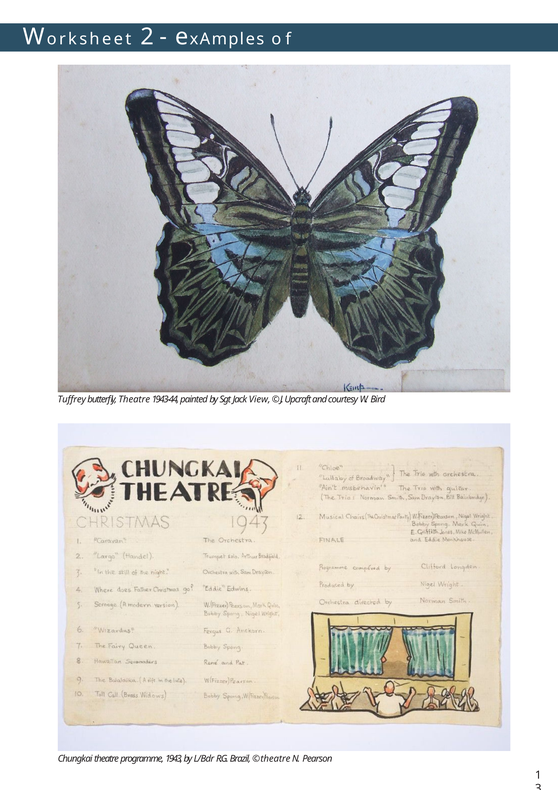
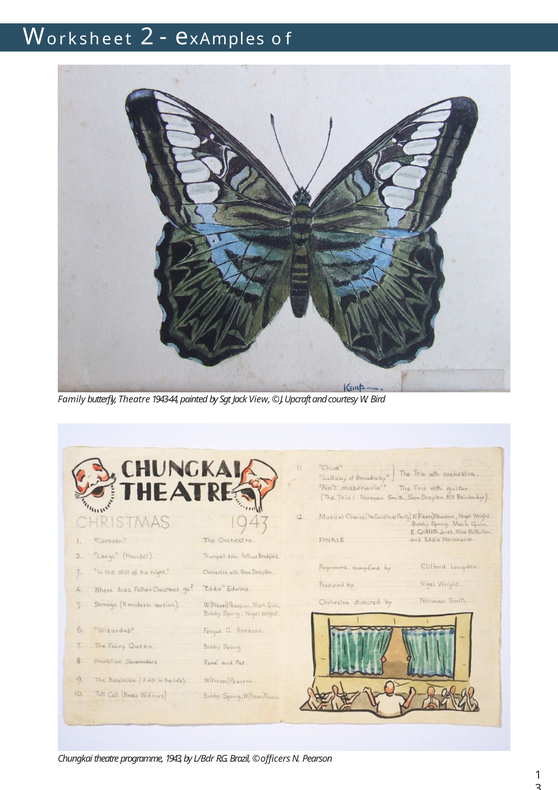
Tuffrey: Tuffrey -> Family
theatre at (275, 758): theatre -> officers
